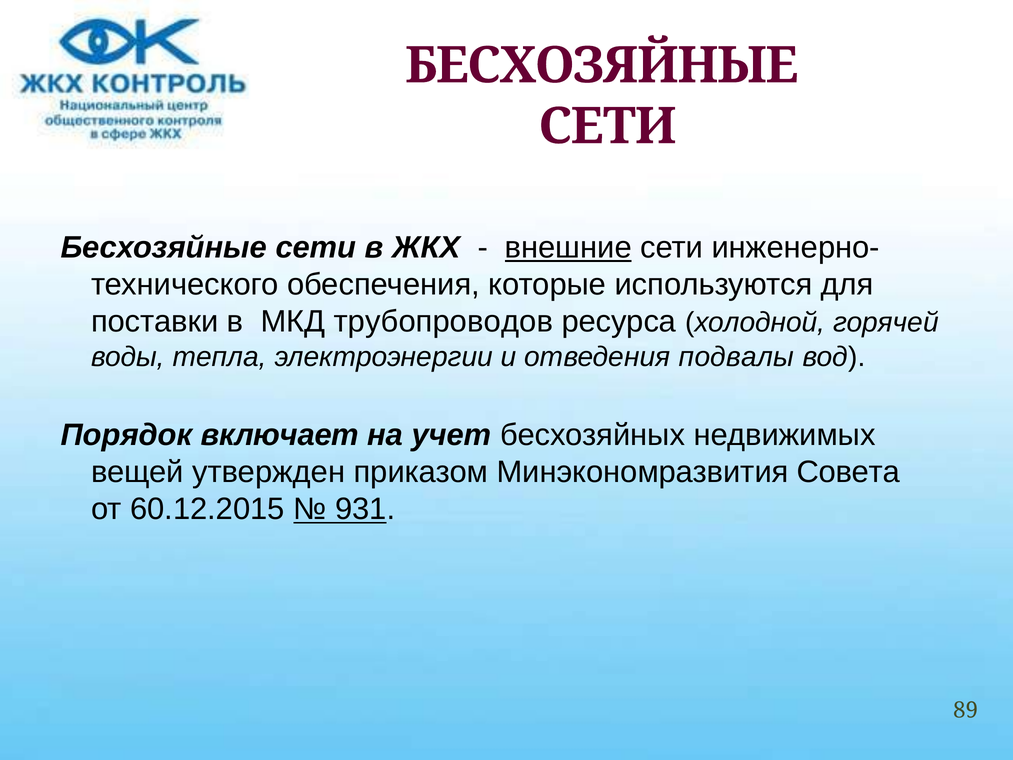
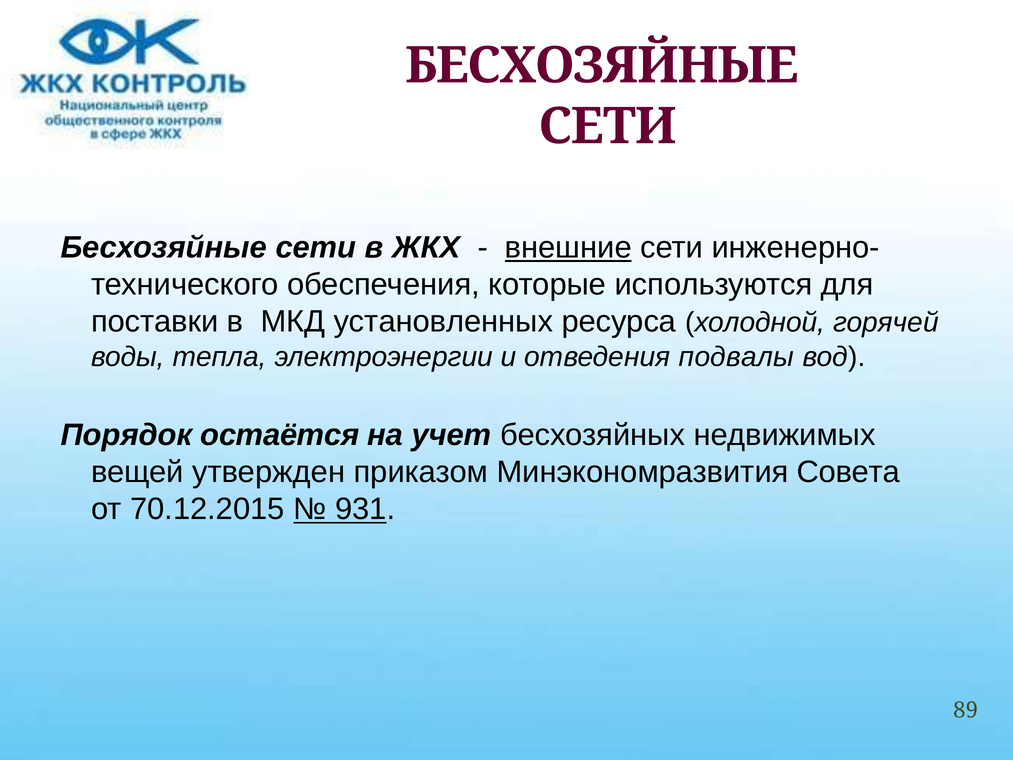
трубопроводов: трубопроводов -> установленных
включает: включает -> остаётся
60.12.2015: 60.12.2015 -> 70.12.2015
